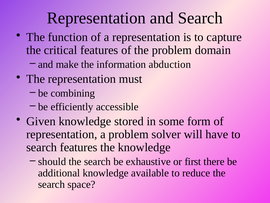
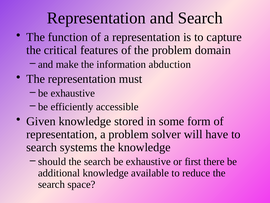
combining at (73, 93): combining -> exhaustive
search features: features -> systems
